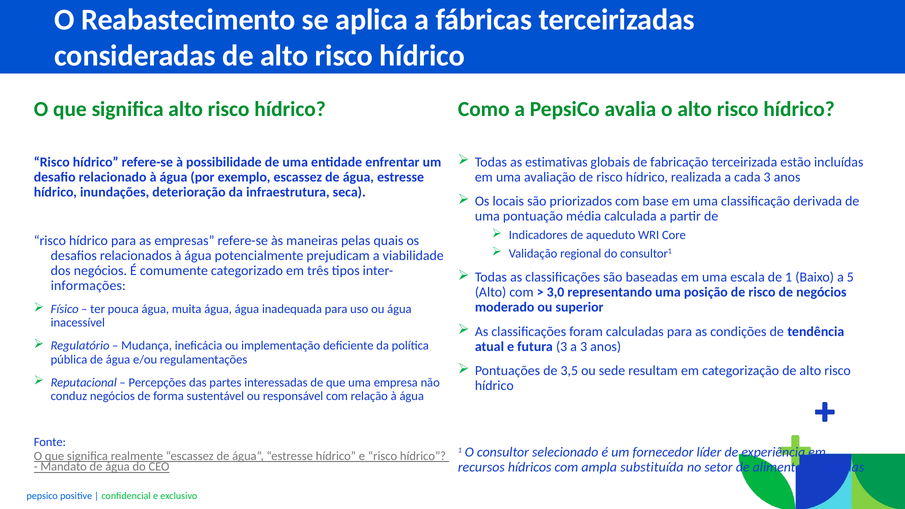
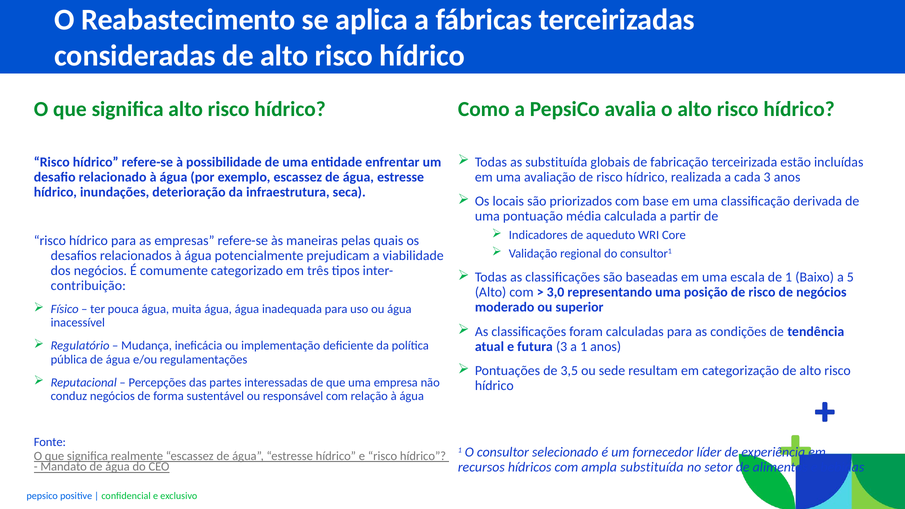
as estimativas: estimativas -> substituída
informações: informações -> contribuição
a 3: 3 -> 1
